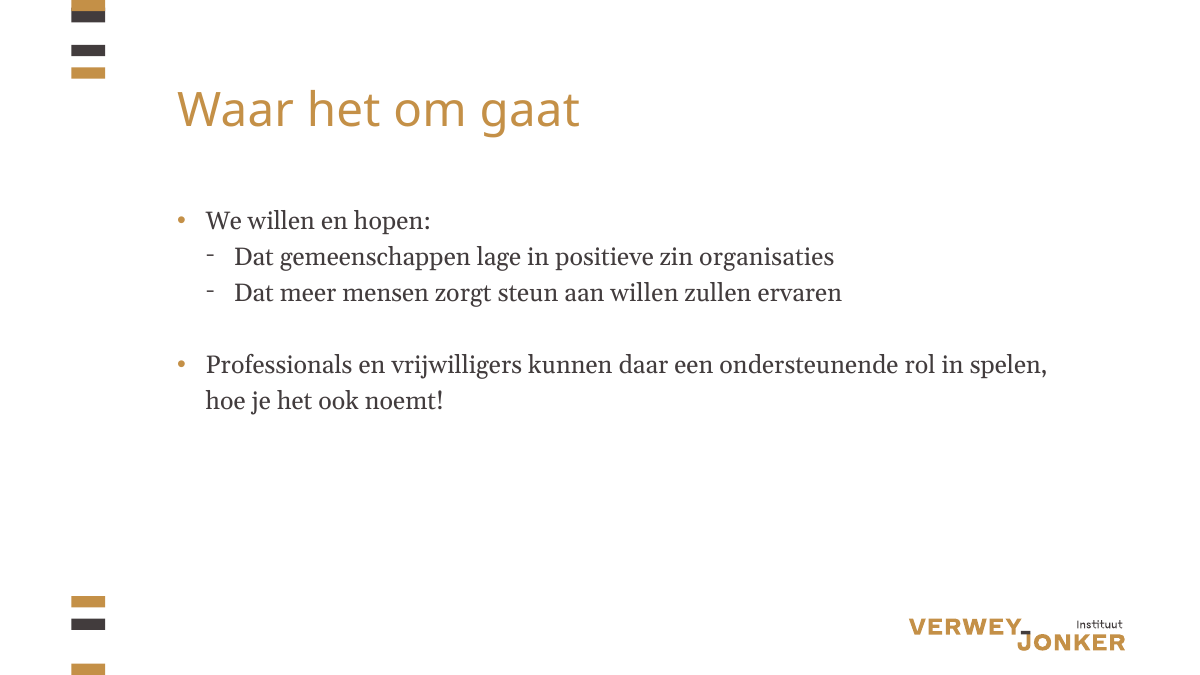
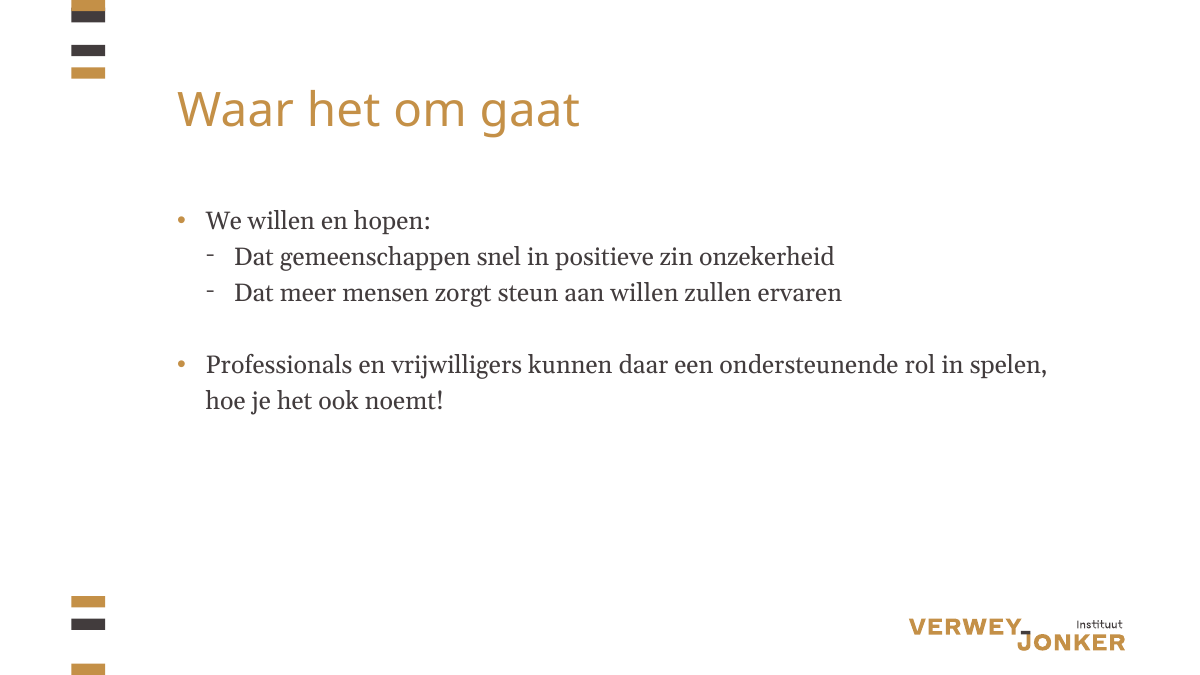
lage: lage -> snel
organisaties: organisaties -> onzekerheid
